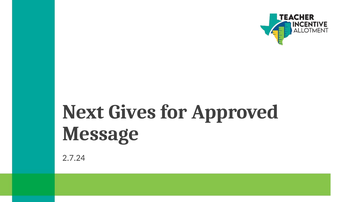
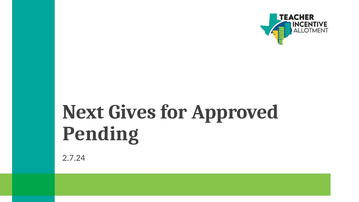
Message: Message -> Pending
